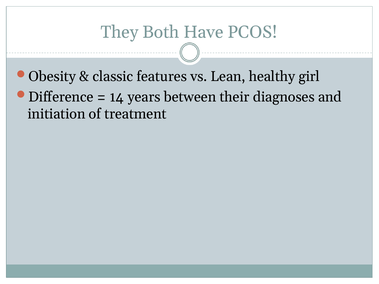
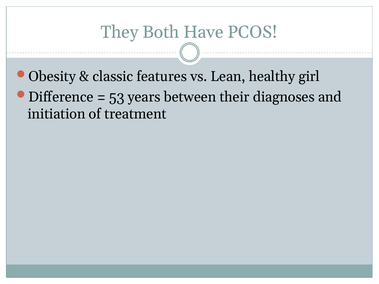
14: 14 -> 53
